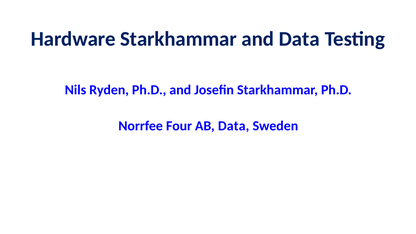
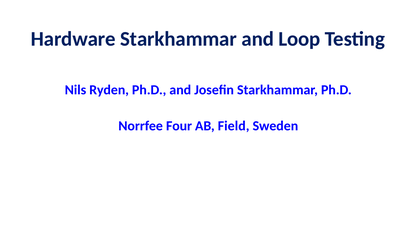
and Data: Data -> Loop
AB Data: Data -> Field
